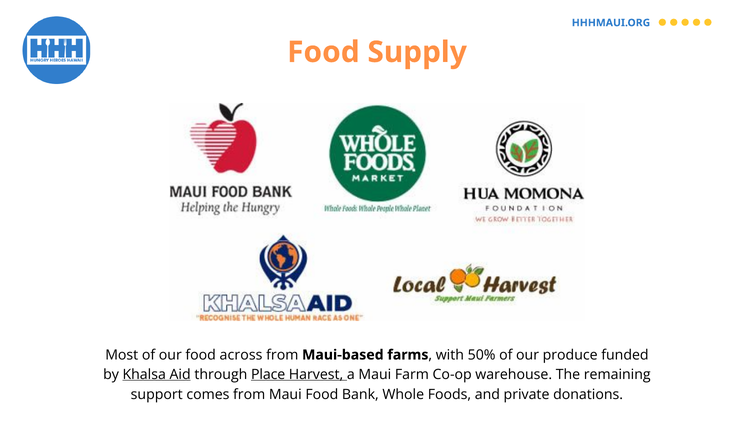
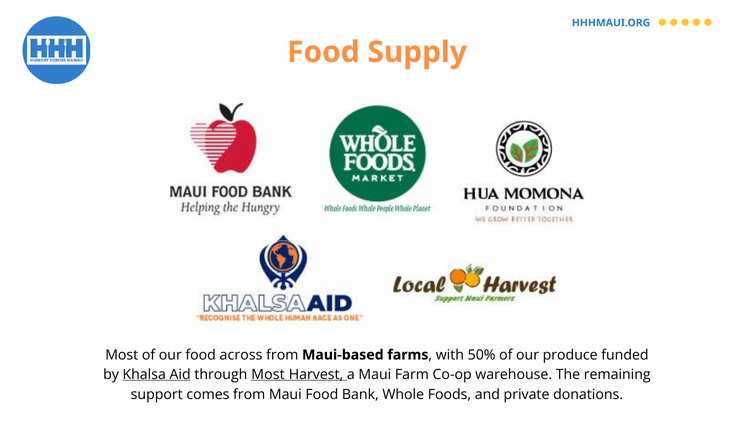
through Place: Place -> Most
